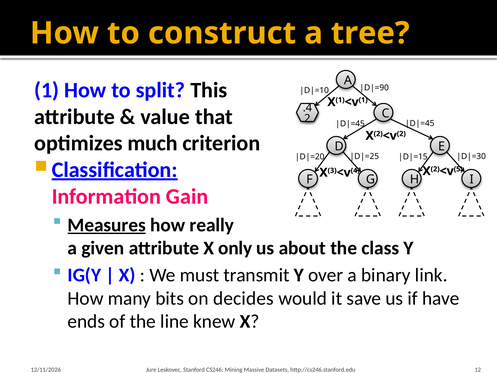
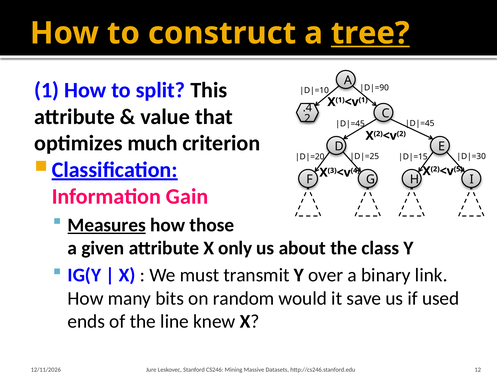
tree underline: none -> present
really: really -> those
decides: decides -> random
have: have -> used
